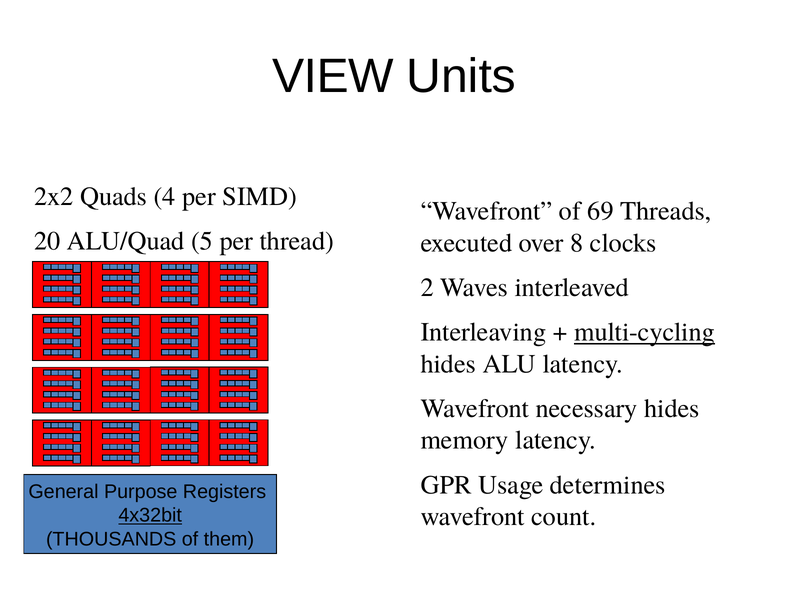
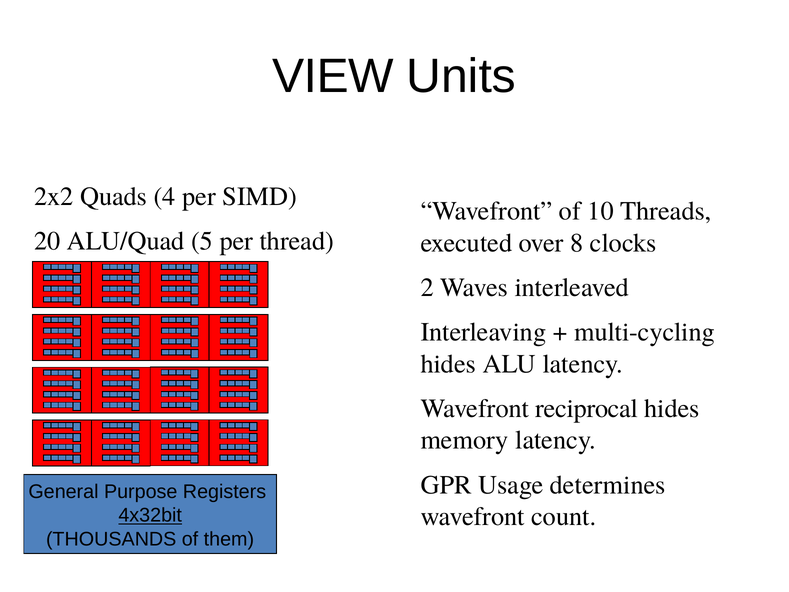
69: 69 -> 10
multi-cycling underline: present -> none
necessary: necessary -> reciprocal
